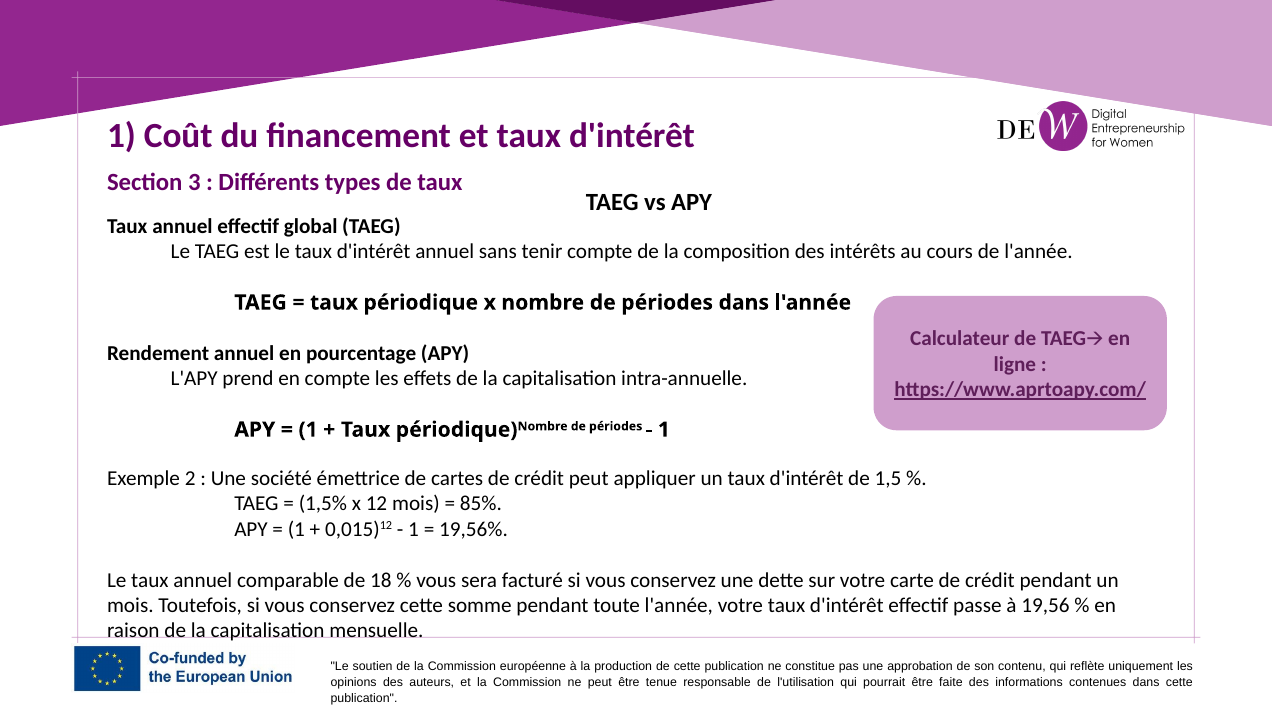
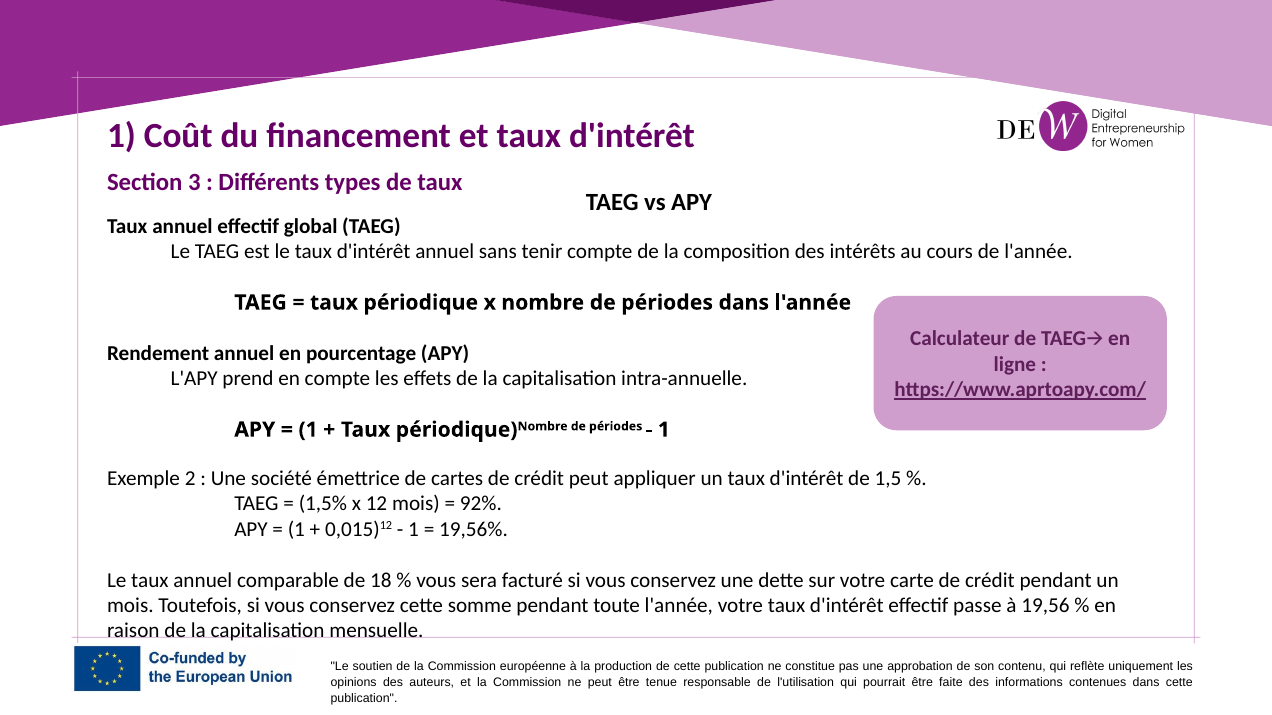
85%: 85% -> 92%
